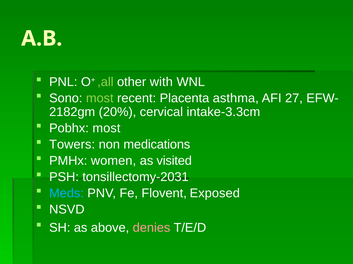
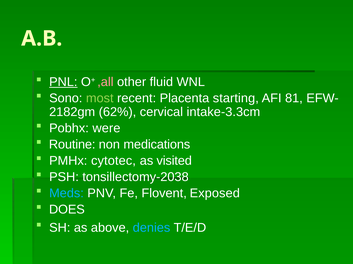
PNL underline: none -> present
,all colour: light green -> pink
with: with -> fluid
asthma: asthma -> starting
27: 27 -> 81
20%: 20% -> 62%
Pobhx most: most -> were
Towers: Towers -> Routine
women: women -> cytotec
tonsillectomy-2031: tonsillectomy-2031 -> tonsillectomy-2038
NSVD: NSVD -> DOES
denies colour: pink -> light blue
